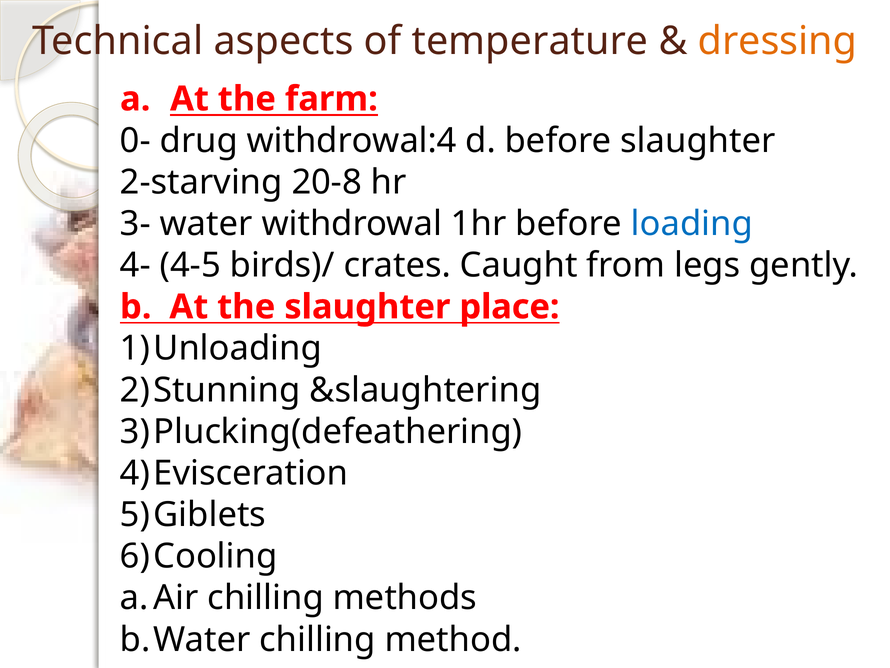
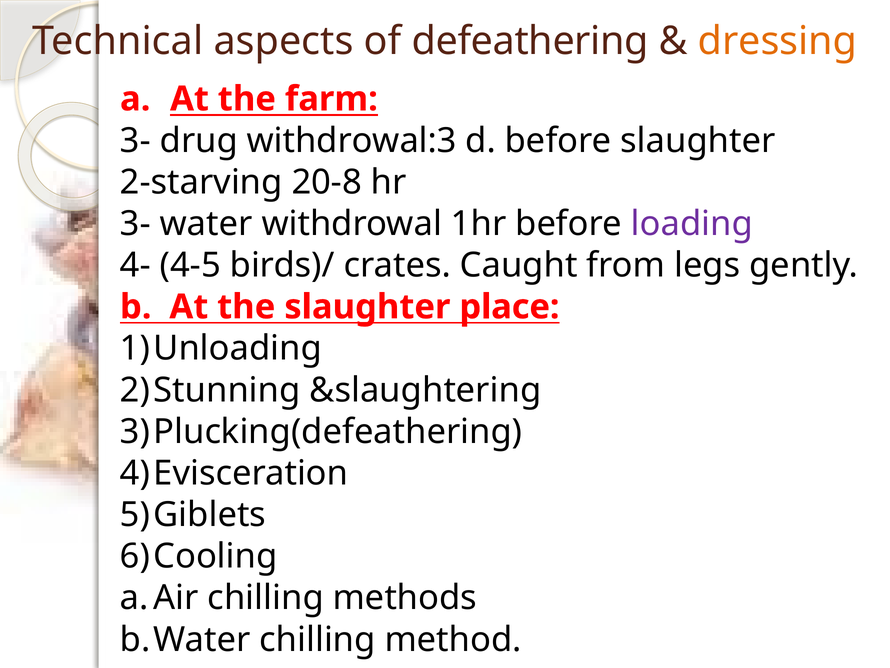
temperature: temperature -> defeathering
0- at (135, 140): 0- -> 3-
withdrowal:4: withdrowal:4 -> withdrowal:3
loading colour: blue -> purple
